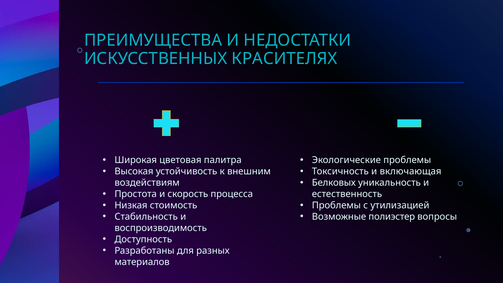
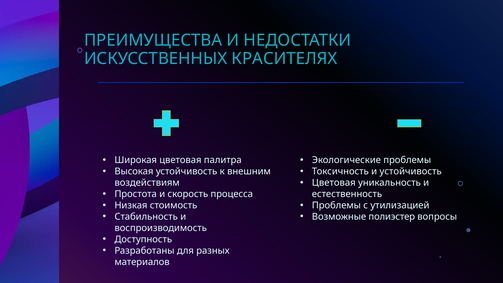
и включающая: включающая -> устойчивость
Белковых at (334, 183): Белковых -> Цветовая
